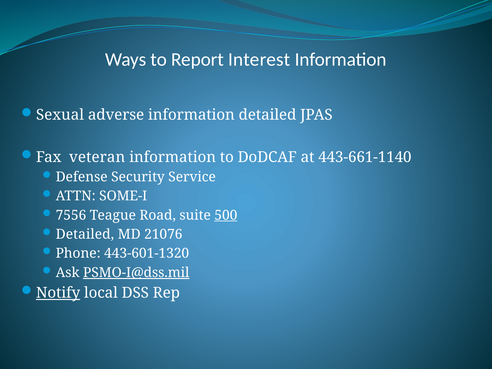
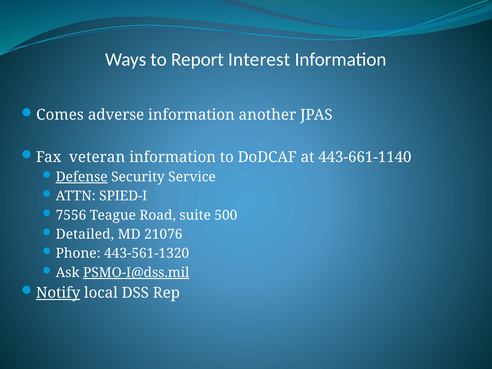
Sexual: Sexual -> Comes
information detailed: detailed -> another
Defense underline: none -> present
SOME-I: SOME-I -> SPIED-I
500 underline: present -> none
443-601-1320: 443-601-1320 -> 443-561-1320
